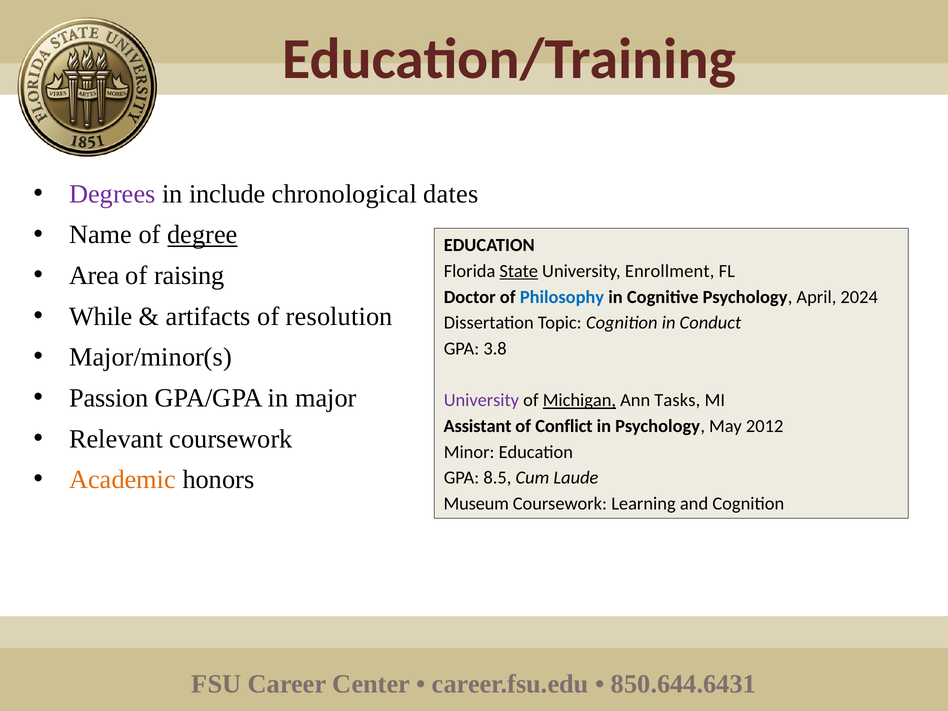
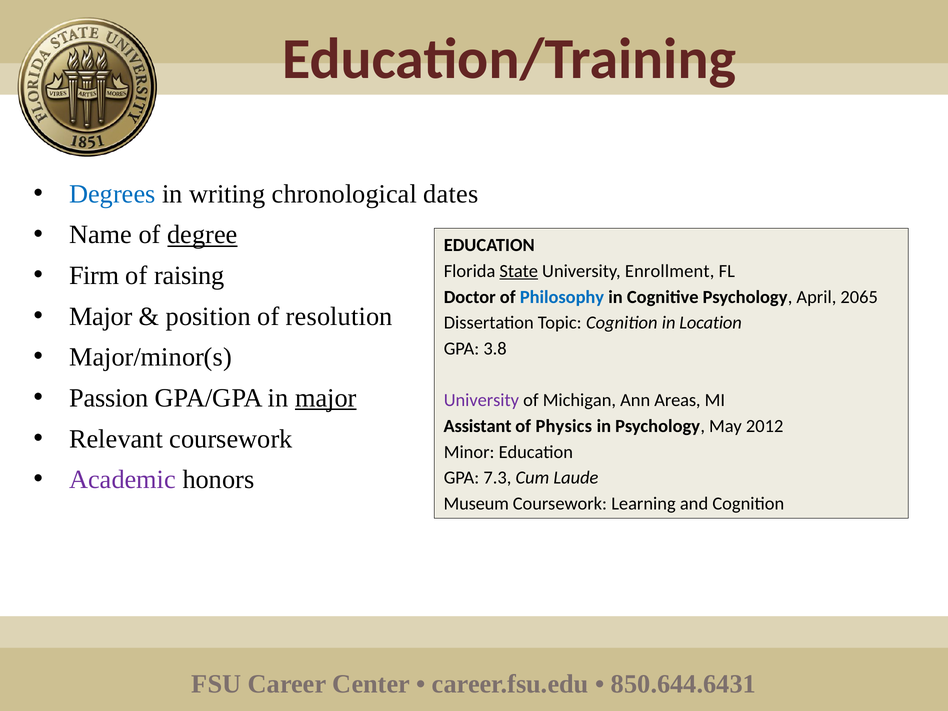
Degrees colour: purple -> blue
include: include -> writing
Area: Area -> Firm
2024: 2024 -> 2065
While at (101, 316): While -> Major
artifacts: artifacts -> position
Conduct: Conduct -> Location
major at (326, 398) underline: none -> present
Michigan underline: present -> none
Tasks: Tasks -> Areas
Conflict: Conflict -> Physics
Academic colour: orange -> purple
8.5: 8.5 -> 7.3
